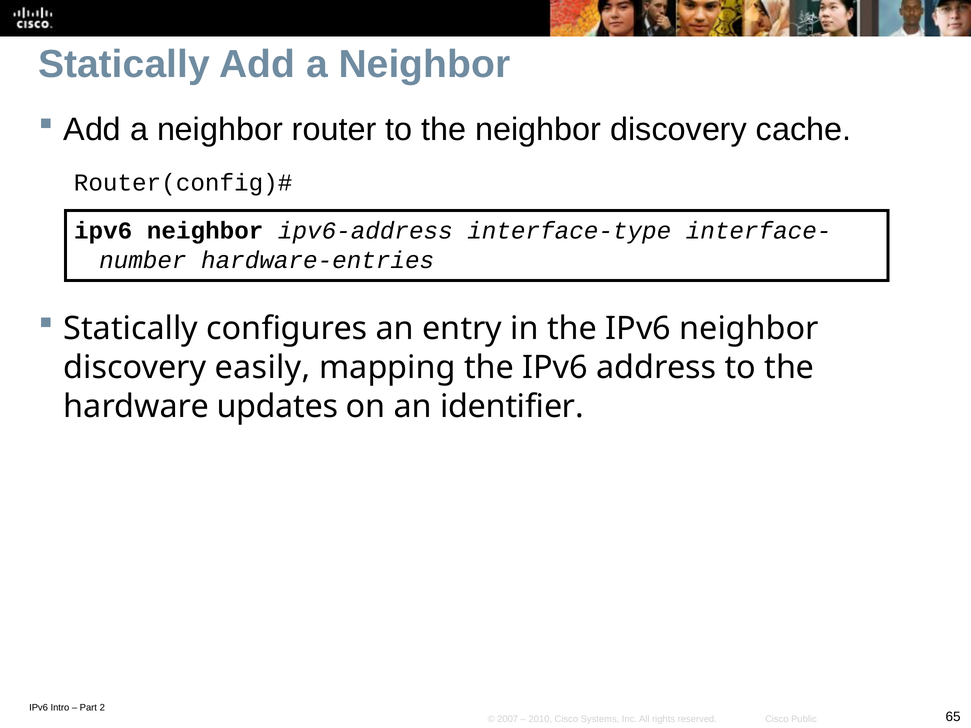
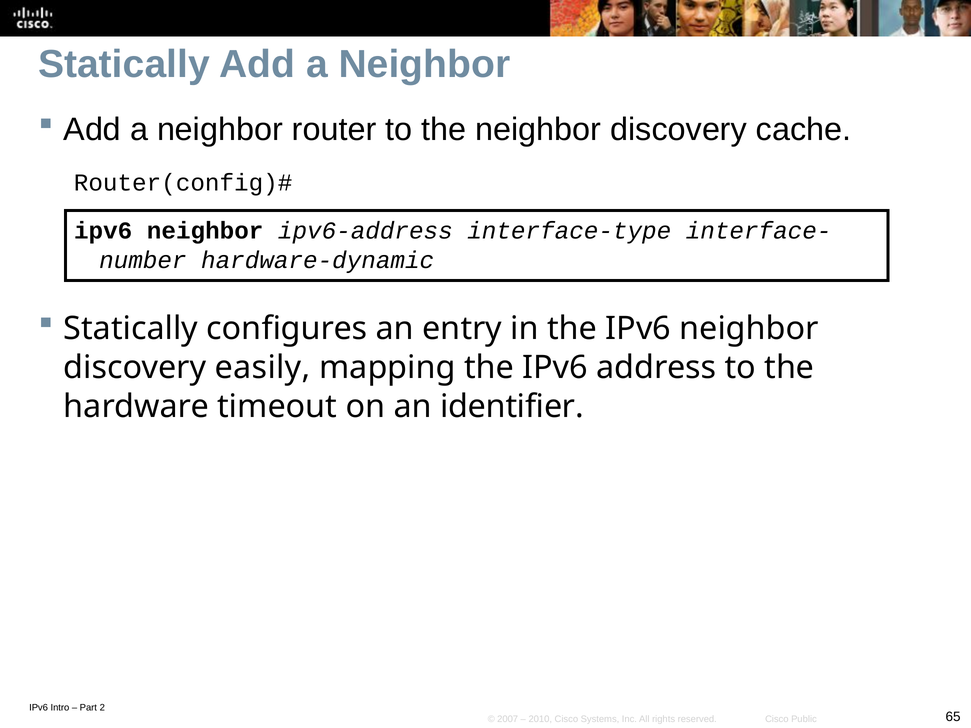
hardware-entries: hardware-entries -> hardware-dynamic
updates: updates -> timeout
